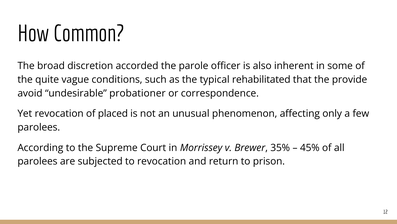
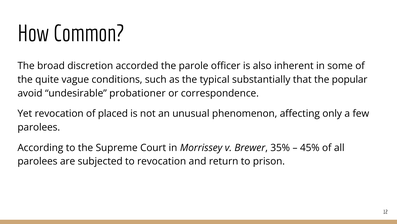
rehabilitated: rehabilitated -> substantially
provide: provide -> popular
